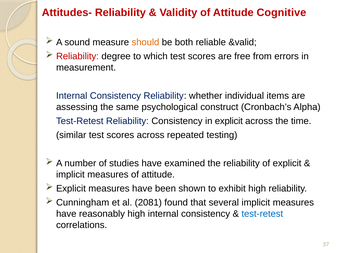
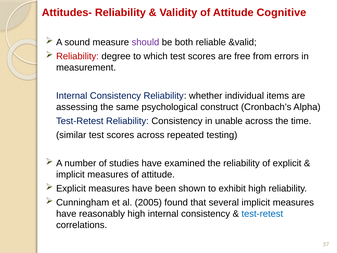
should colour: orange -> purple
in explicit: explicit -> unable
2081: 2081 -> 2005
